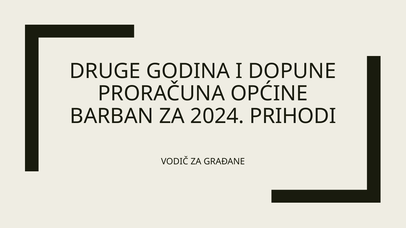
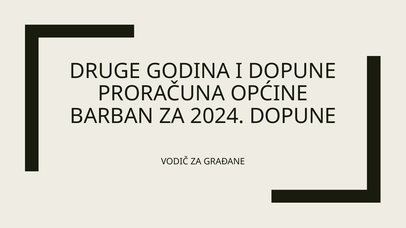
2024 PRIHODI: PRIHODI -> DOPUNE
